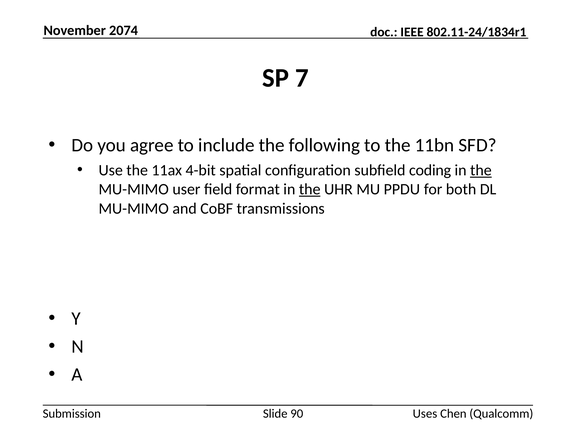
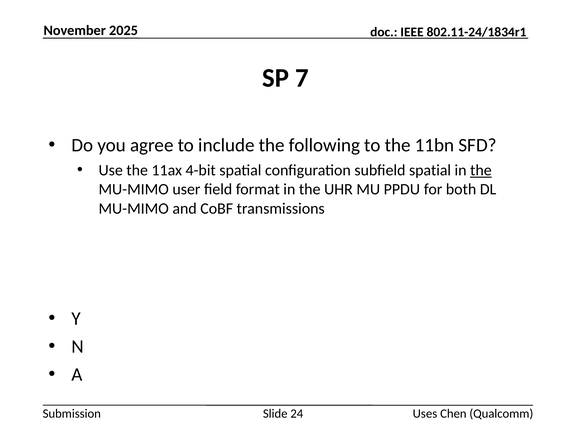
2074: 2074 -> 2025
subfield coding: coding -> spatial
the at (310, 189) underline: present -> none
90: 90 -> 24
